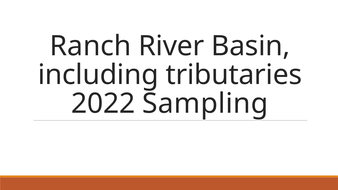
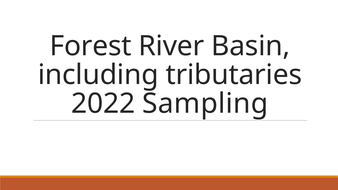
Ranch: Ranch -> Forest
